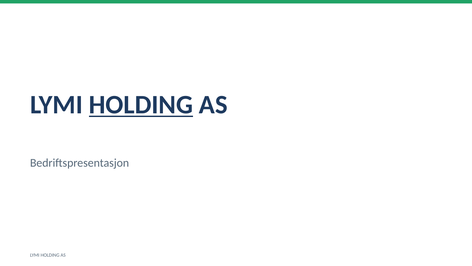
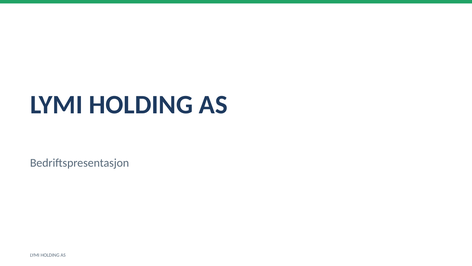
HOLDING at (141, 105) underline: present -> none
